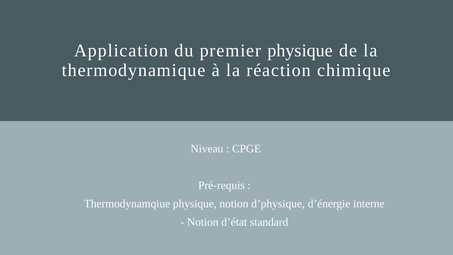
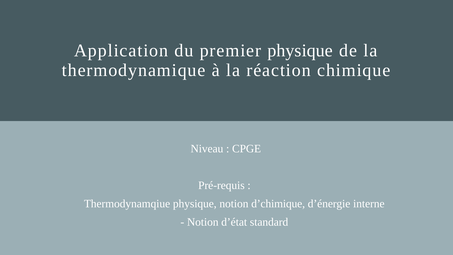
d’physique: d’physique -> d’chimique
